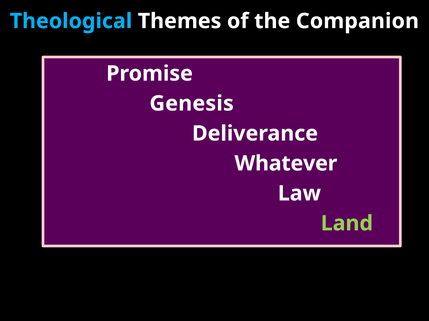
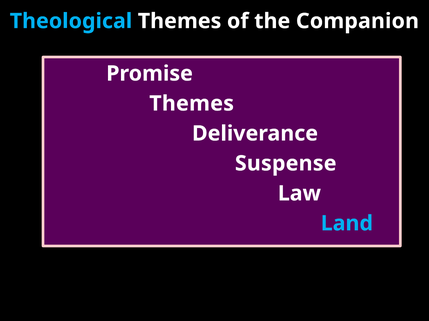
Genesis at (192, 104): Genesis -> Themes
Whatever: Whatever -> Suspense
Land colour: light green -> light blue
